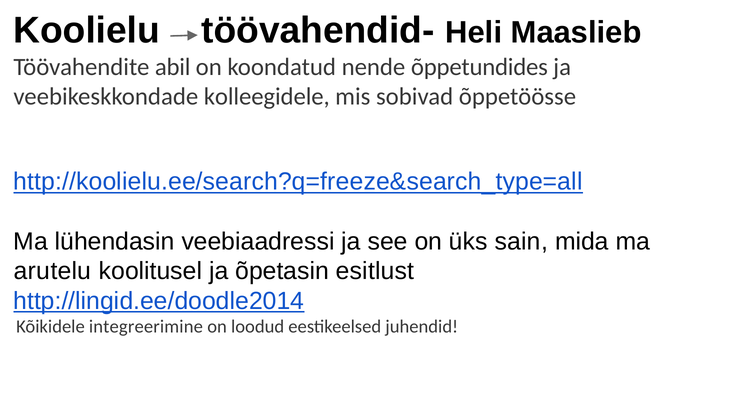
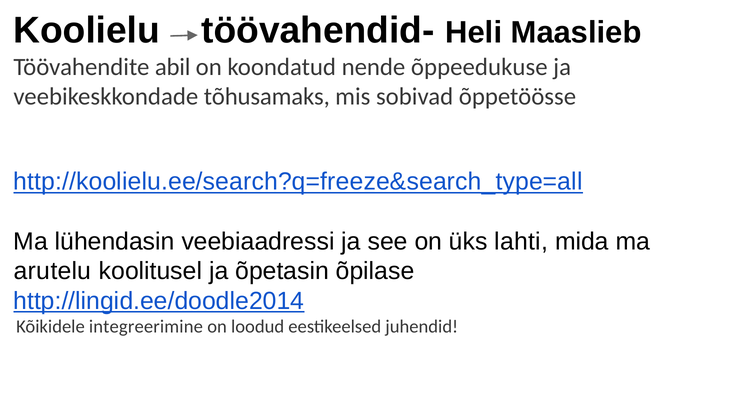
õppetundides: õppetundides -> õppeedukuse
kolleegidele: kolleegidele -> tõhusamaks
sain: sain -> lahti
esitlust: esitlust -> õpilase
